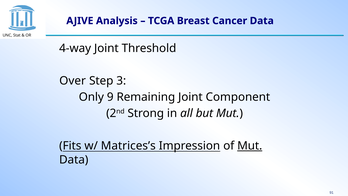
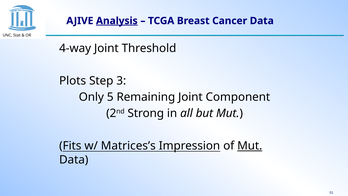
Analysis underline: none -> present
Over: Over -> Plots
9: 9 -> 5
